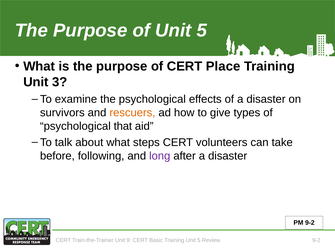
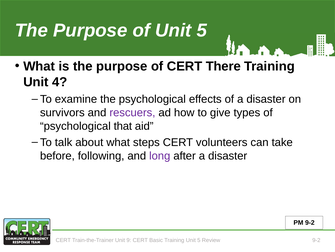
Place: Place -> There
3: 3 -> 4
rescuers colour: orange -> purple
